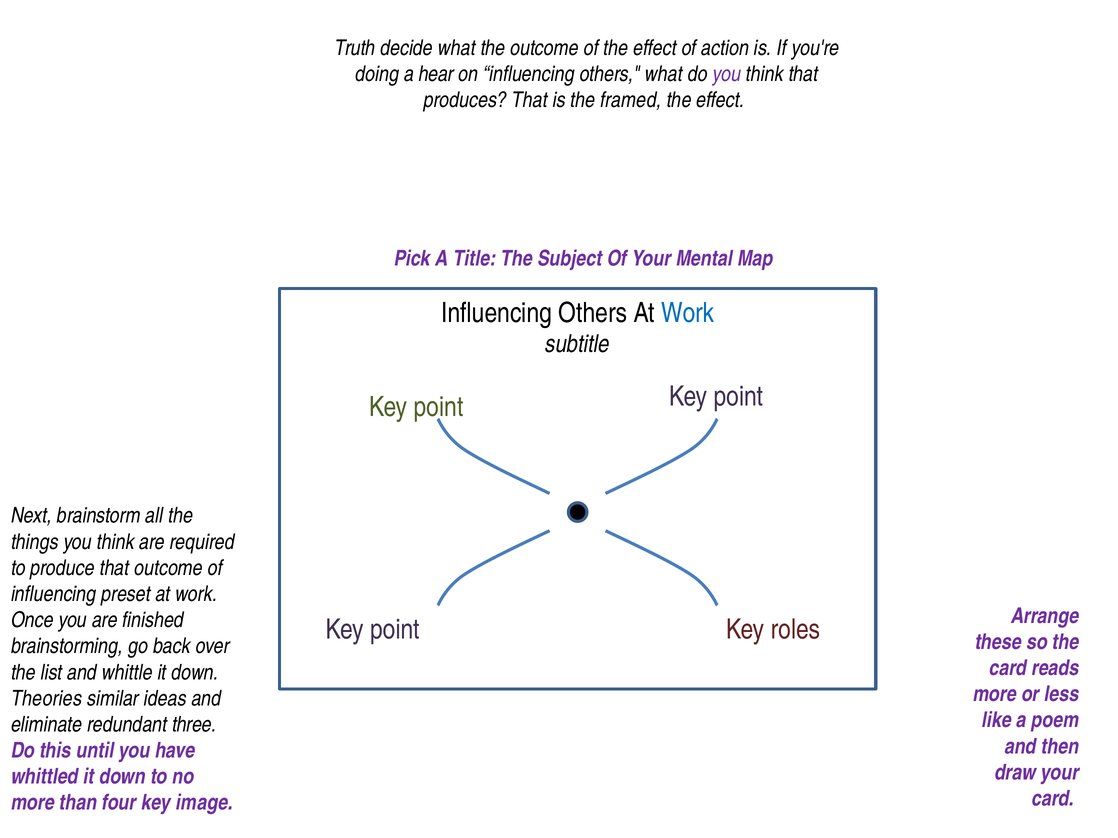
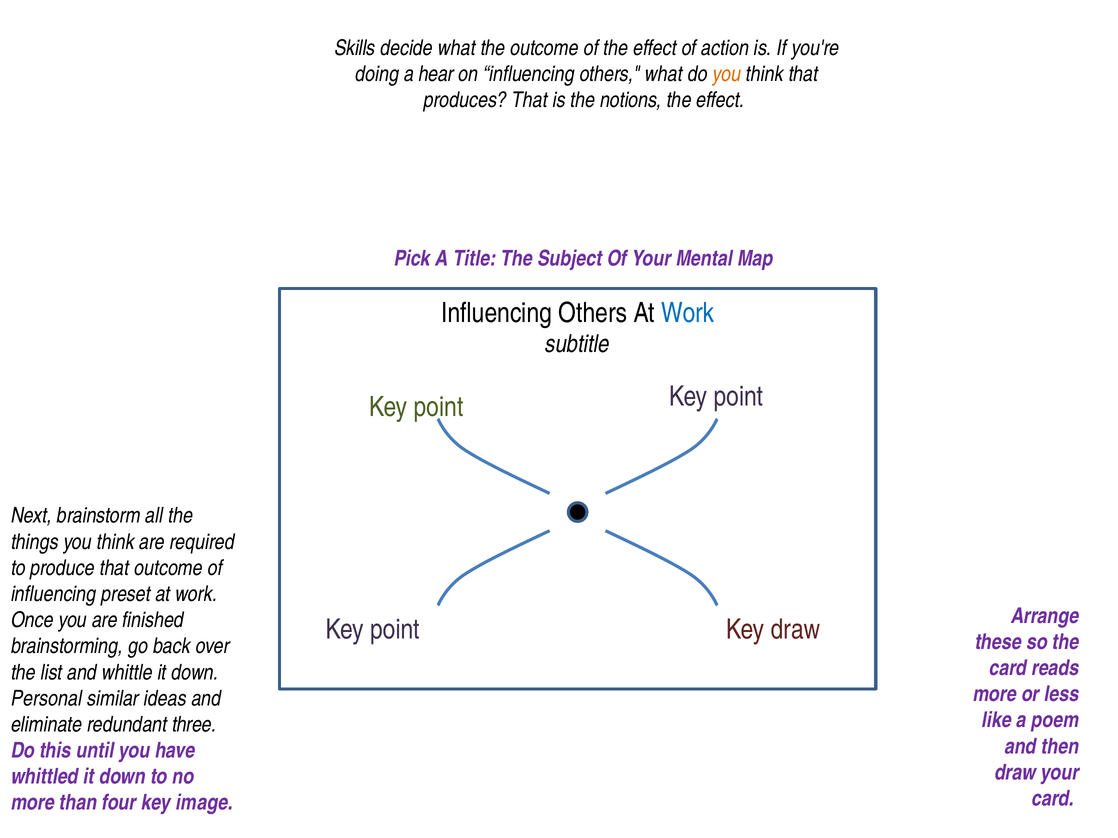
Truth: Truth -> Skills
you at (727, 74) colour: purple -> orange
framed: framed -> notions
Key roles: roles -> draw
Theories: Theories -> Personal
